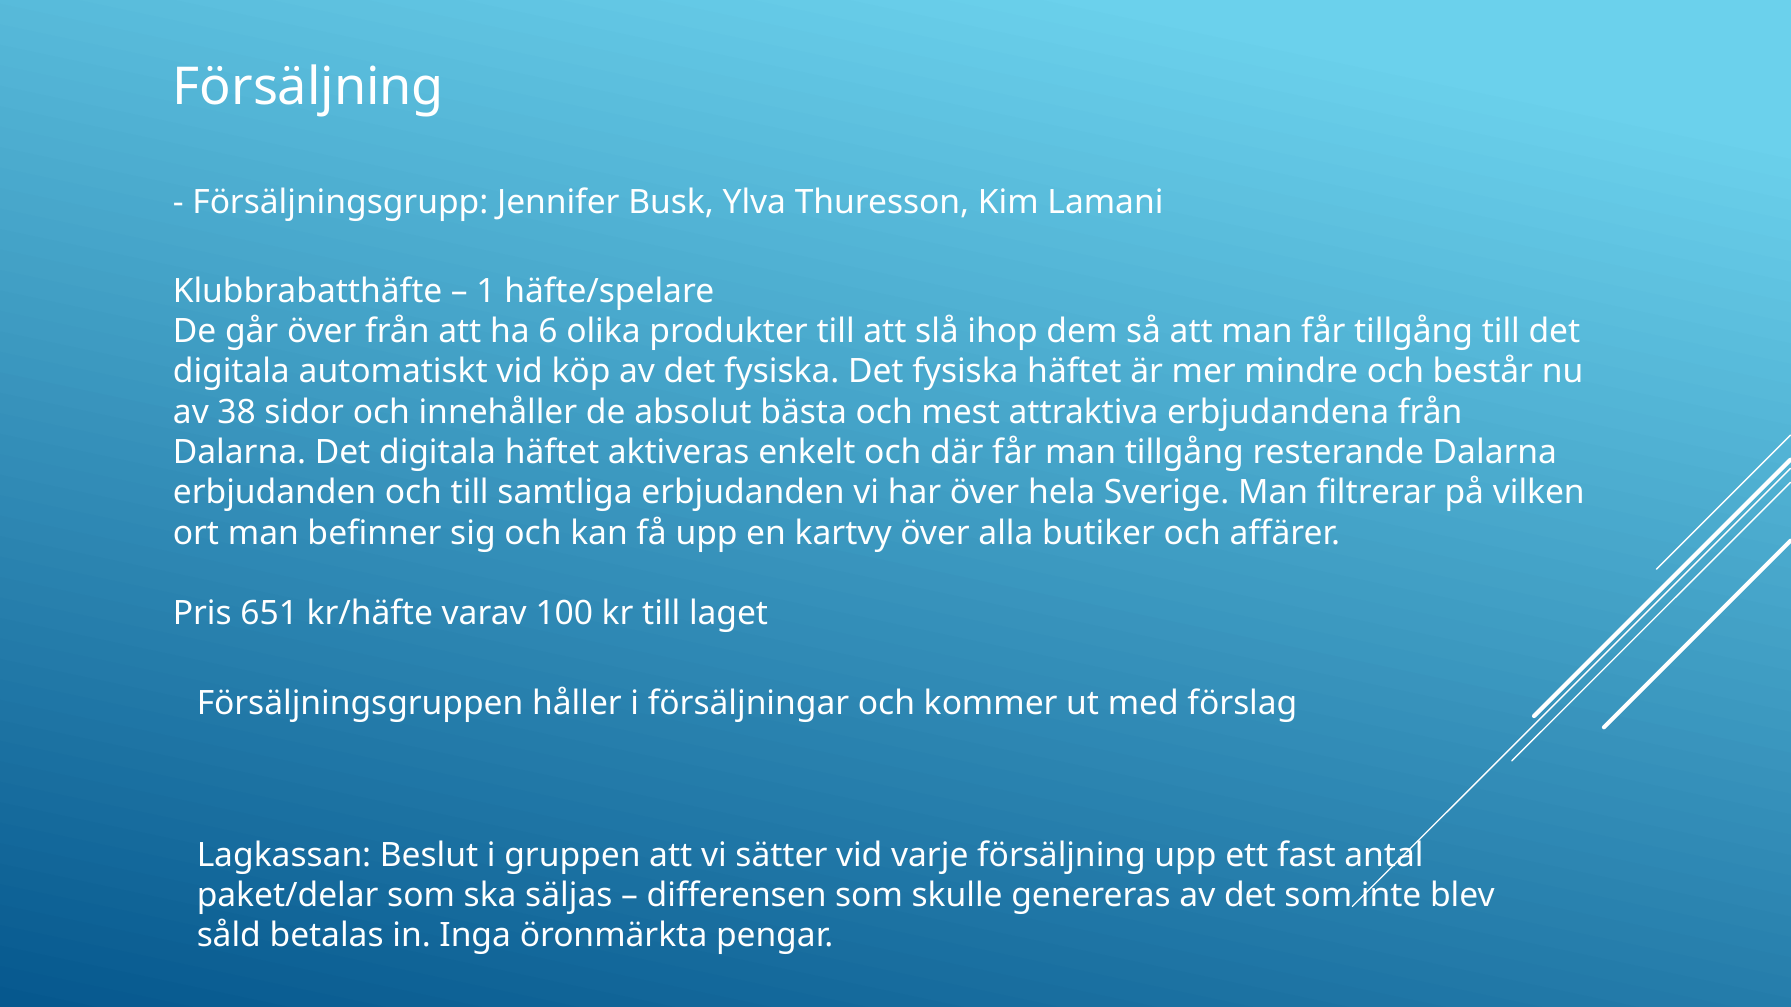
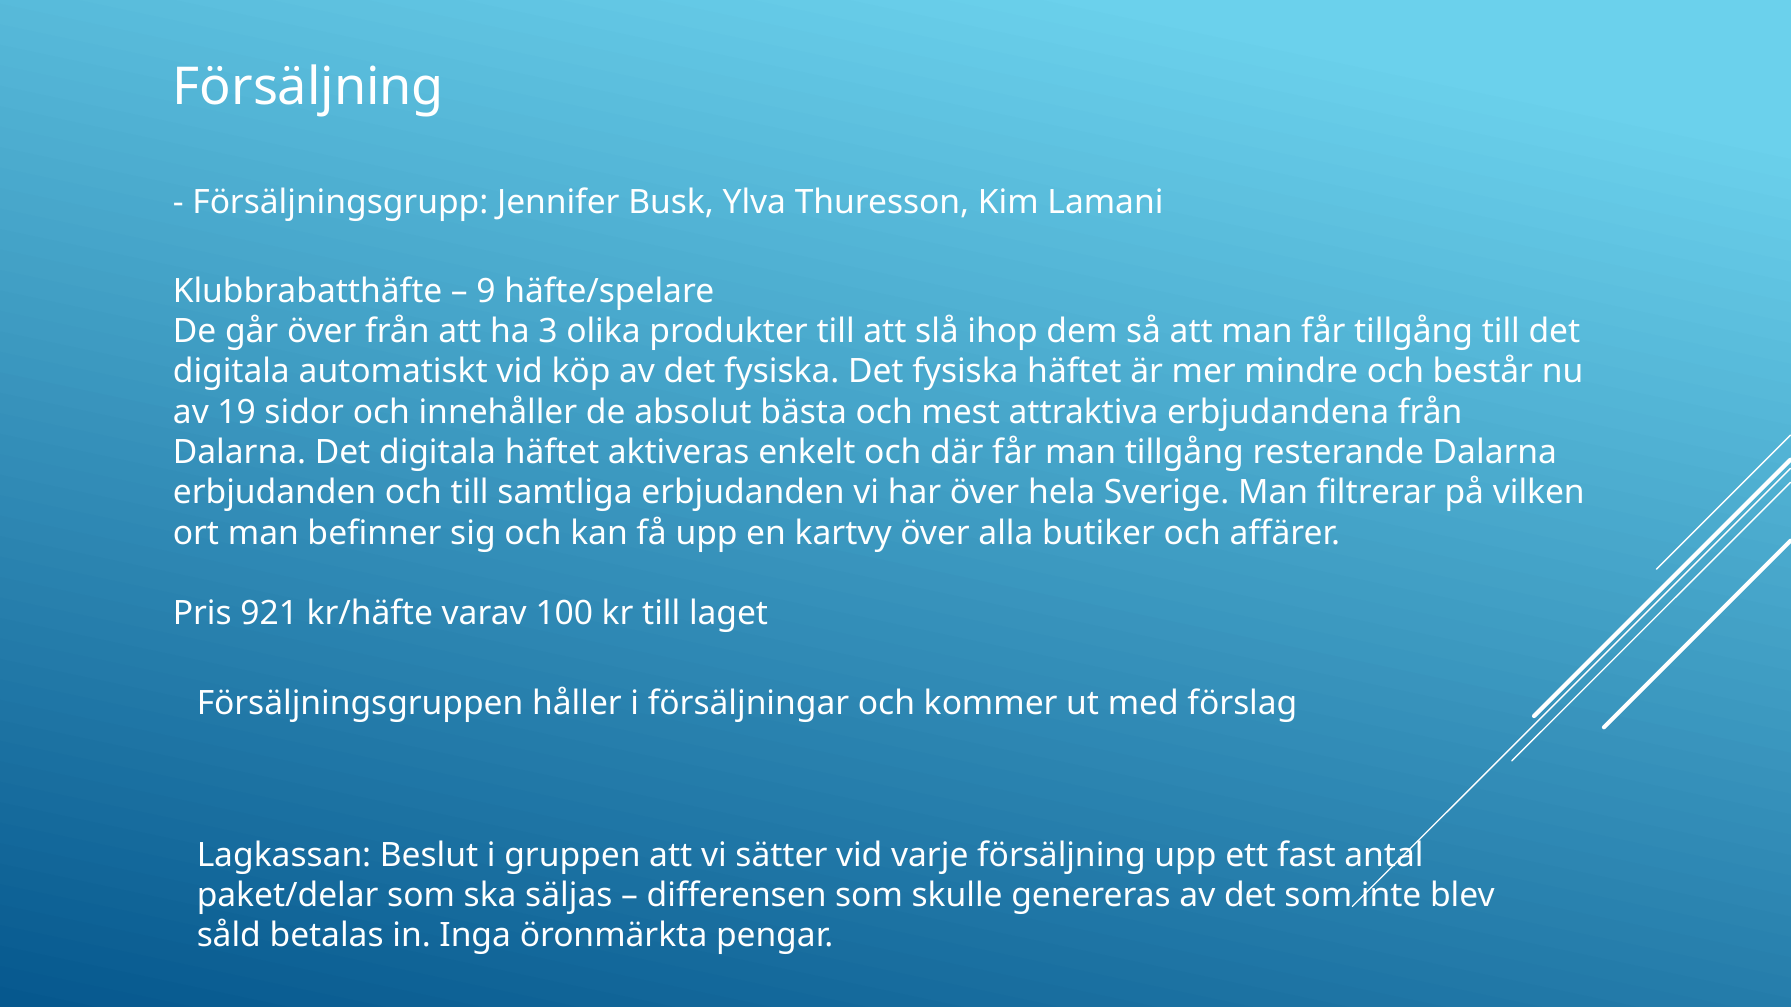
1: 1 -> 9
6: 6 -> 3
38: 38 -> 19
651: 651 -> 921
